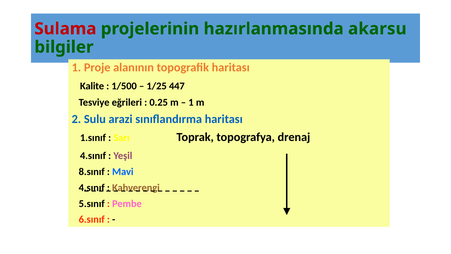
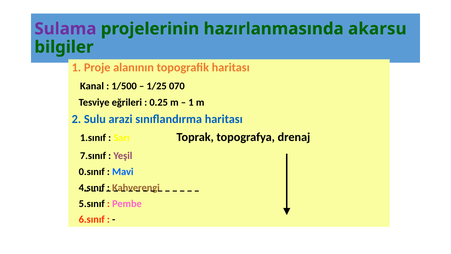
Sulama colour: red -> purple
Kalite: Kalite -> Kanal
447: 447 -> 070
4.sınıf at (93, 155): 4.sınıf -> 7.sınıf
8.sınıf: 8.sınıf -> 0.sınıf
